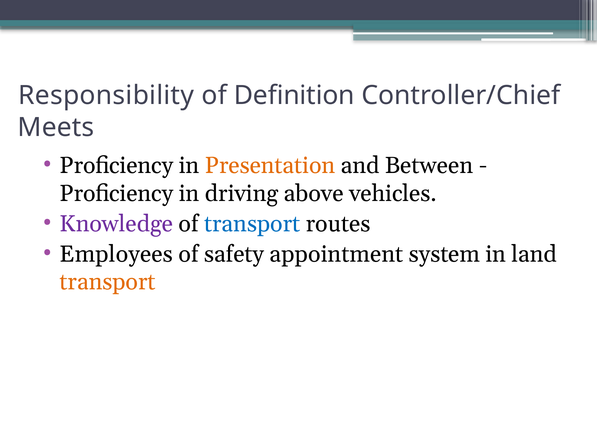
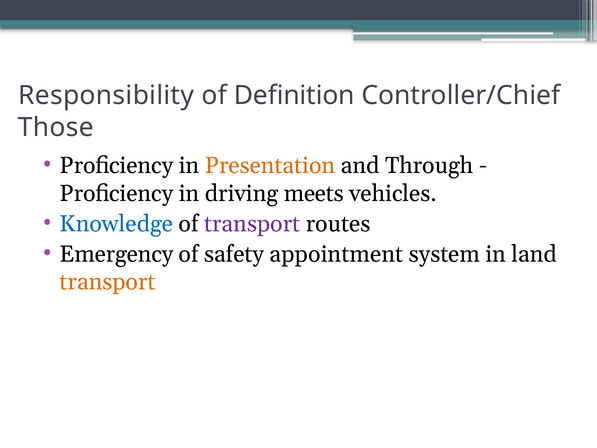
Meets: Meets -> Those
Between: Between -> Through
above: above -> meets
Knowledge colour: purple -> blue
transport at (252, 224) colour: blue -> purple
Employees: Employees -> Emergency
